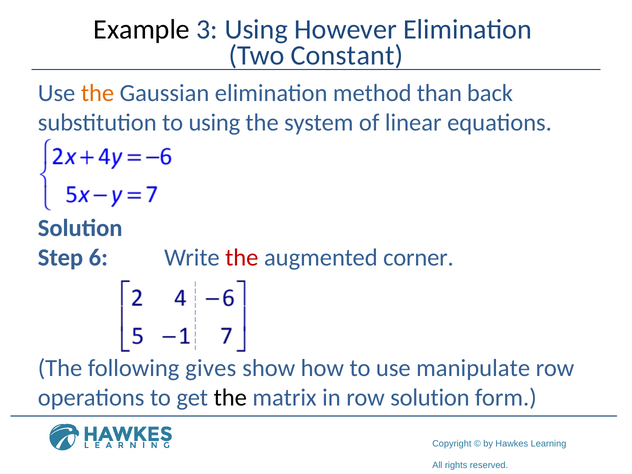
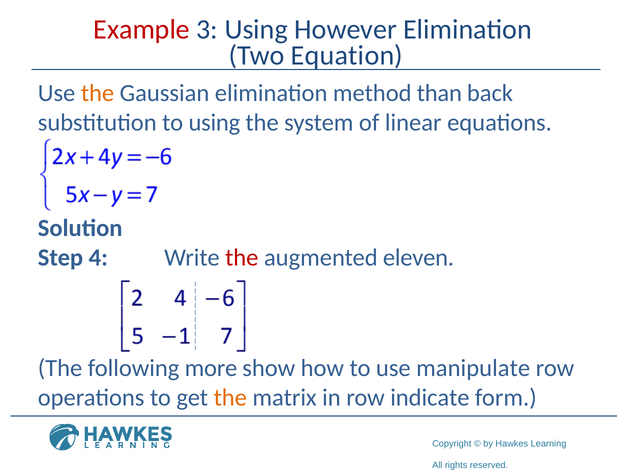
Example colour: black -> red
Constant: Constant -> Equation
6: 6 -> 4
corner: corner -> eleven
gives: gives -> more
the at (230, 398) colour: black -> orange
row solution: solution -> indicate
